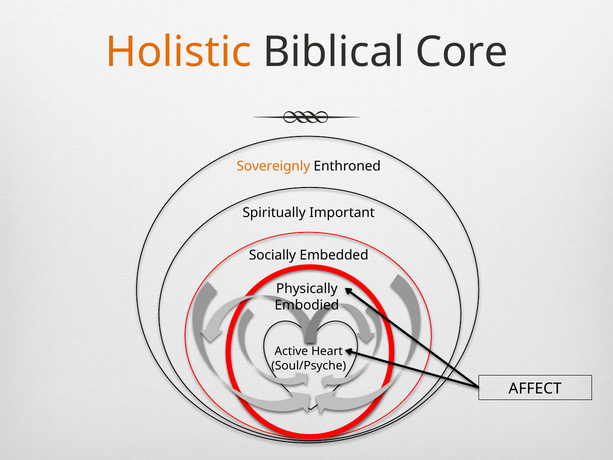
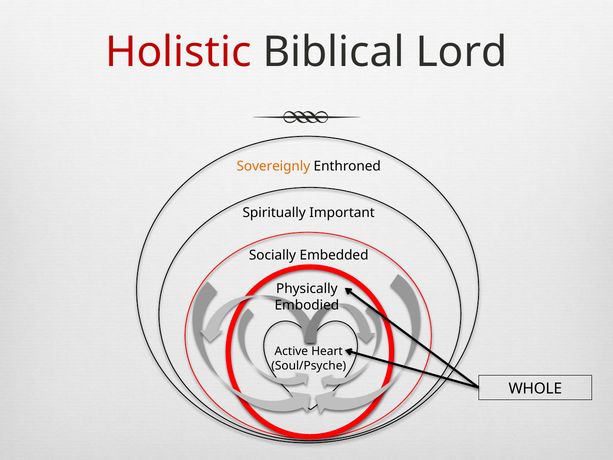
Holistic colour: orange -> red
Core: Core -> Lord
AFFECT: AFFECT -> WHOLE
